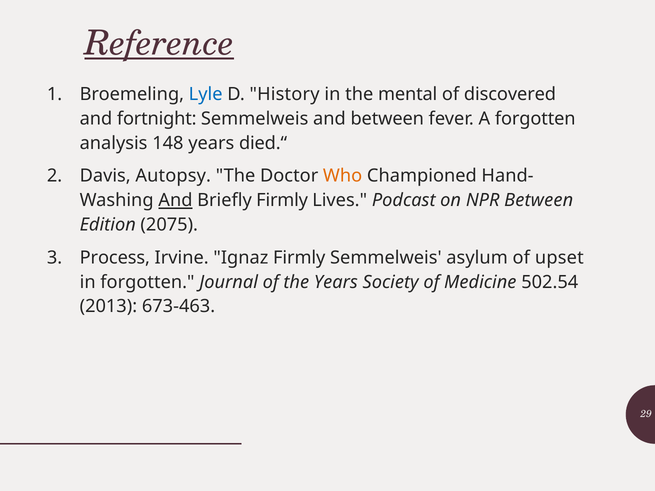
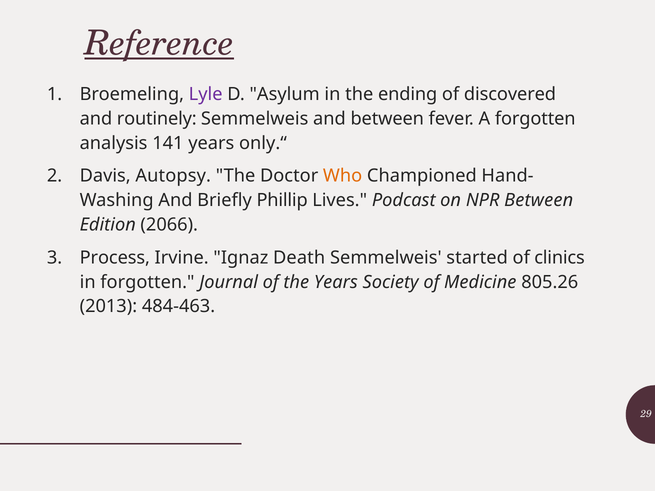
Lyle colour: blue -> purple
History: History -> Asylum
mental: mental -> ending
fortnight: fortnight -> routinely
148: 148 -> 141
died.“: died.“ -> only.“
And at (175, 201) underline: present -> none
Briefly Firmly: Firmly -> Phillip
2075: 2075 -> 2066
Ignaz Firmly: Firmly -> Death
asylum: asylum -> started
upset: upset -> clinics
502.54: 502.54 -> 805.26
673-463: 673-463 -> 484-463
